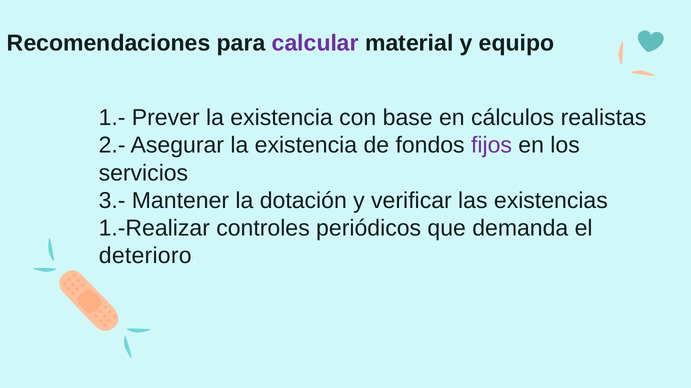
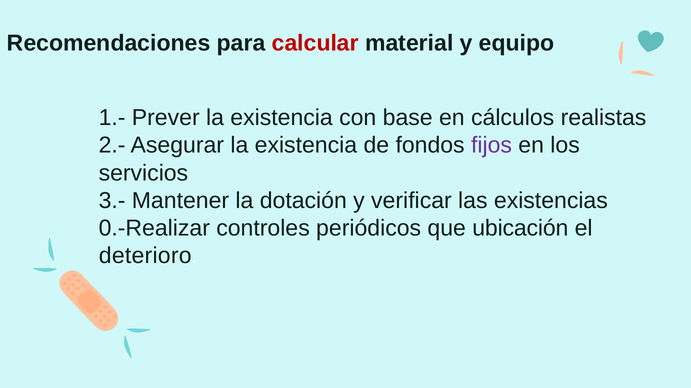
calcular colour: purple -> red
1.-Realizar: 1.-Realizar -> 0.-Realizar
demanda: demanda -> ubicación
